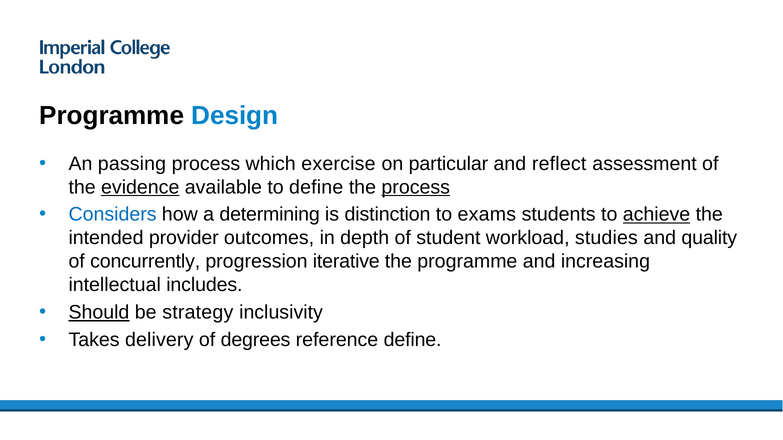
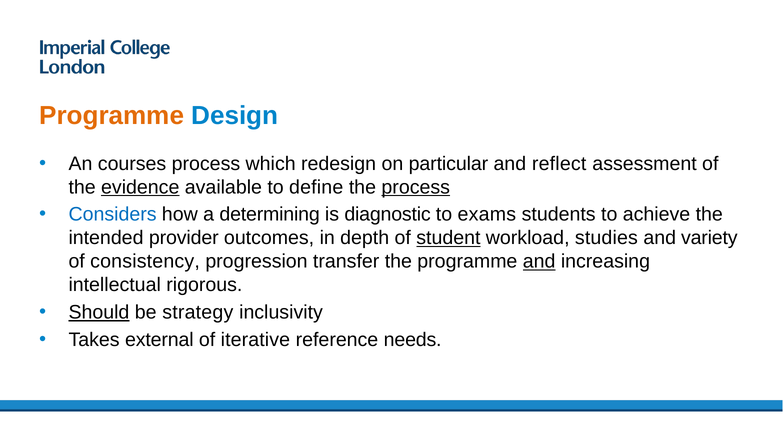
Programme at (112, 116) colour: black -> orange
passing: passing -> courses
exercise: exercise -> redesign
distinction: distinction -> diagnostic
achieve underline: present -> none
student underline: none -> present
quality: quality -> variety
concurrently: concurrently -> consistency
iterative: iterative -> transfer
and at (539, 262) underline: none -> present
includes: includes -> rigorous
delivery: delivery -> external
degrees: degrees -> iterative
reference define: define -> needs
